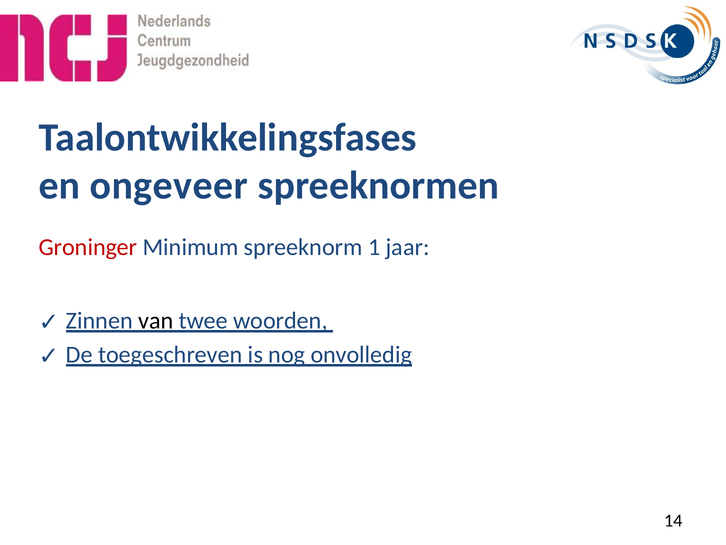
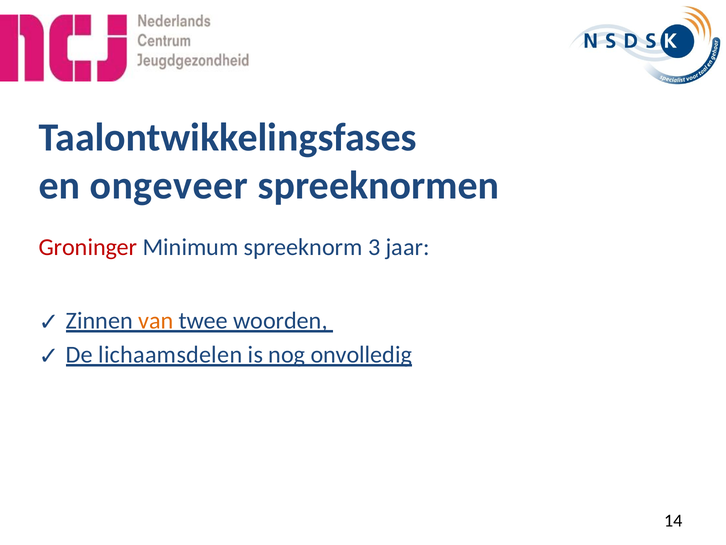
1: 1 -> 3
van colour: black -> orange
toegeschreven: toegeschreven -> lichaamsdelen
